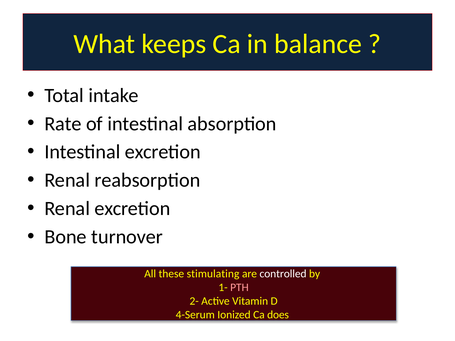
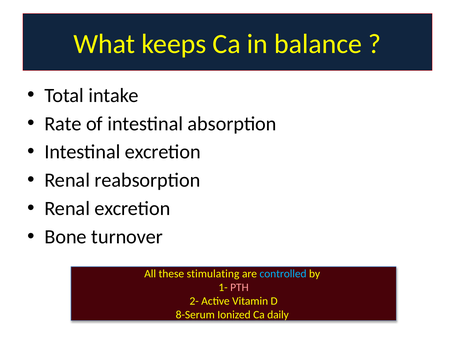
controlled colour: white -> light blue
4-Serum: 4-Serum -> 8-Serum
does: does -> daily
